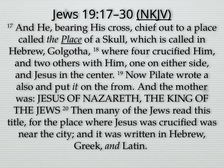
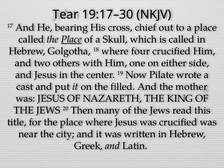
Jews at (66, 14): Jews -> Tear
NKJV underline: present -> none
also: also -> cast
from: from -> filled
